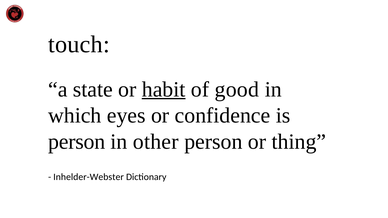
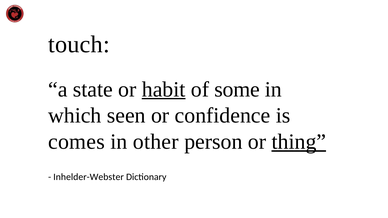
good: good -> some
eyes: eyes -> seen
person at (77, 142): person -> comes
thing underline: none -> present
